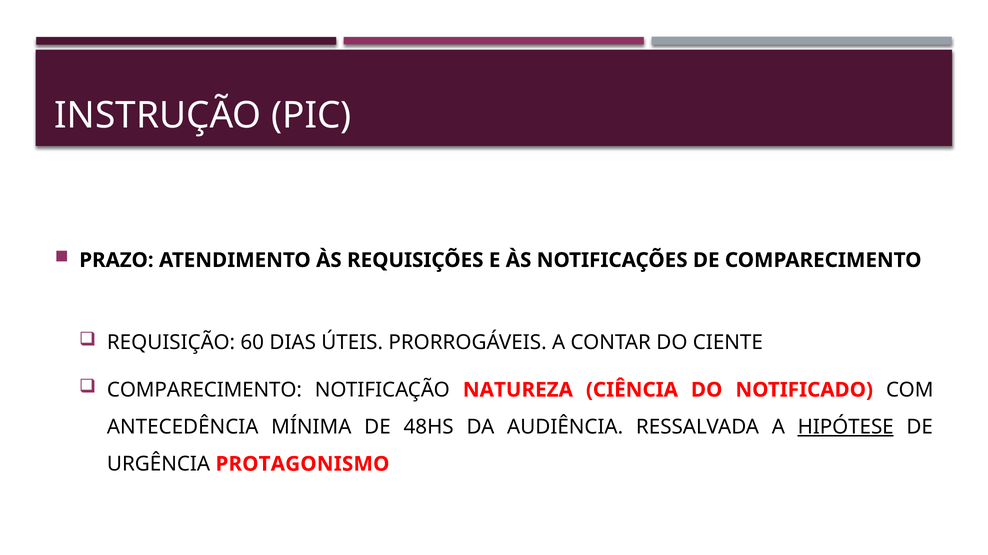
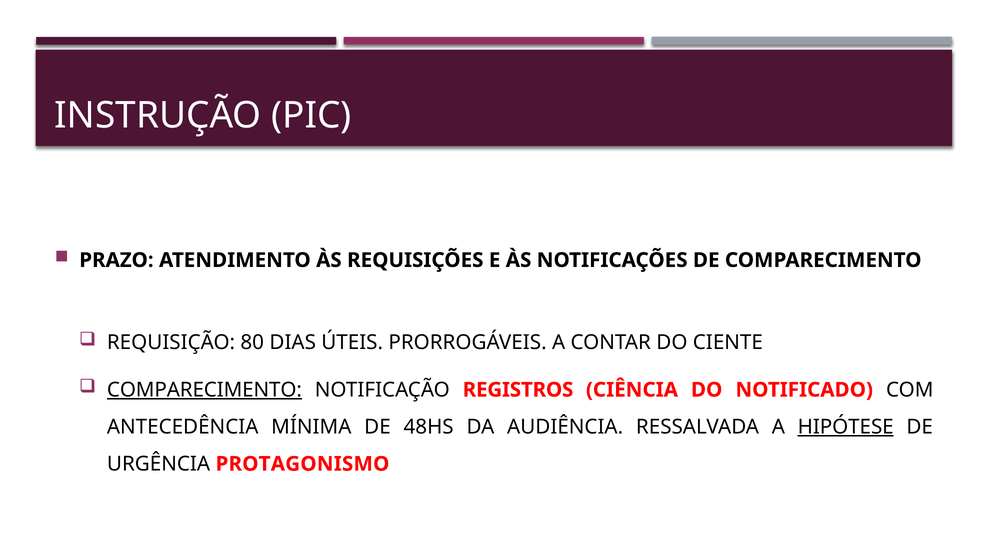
60: 60 -> 80
COMPARECIMENTO at (204, 390) underline: none -> present
NATUREZA: NATUREZA -> REGISTROS
